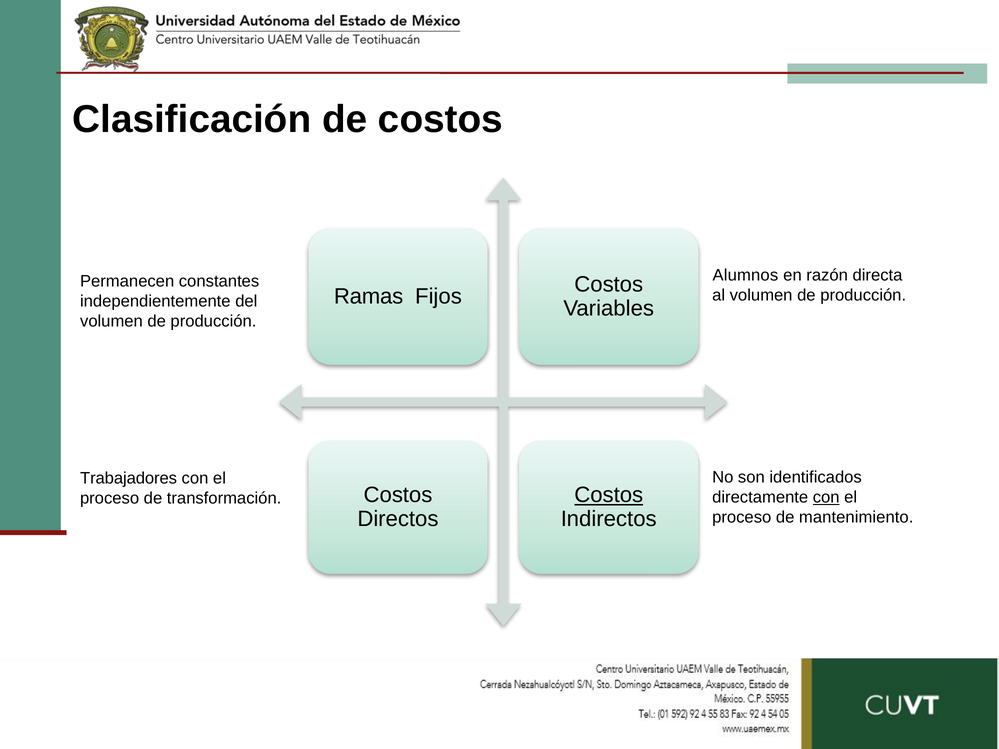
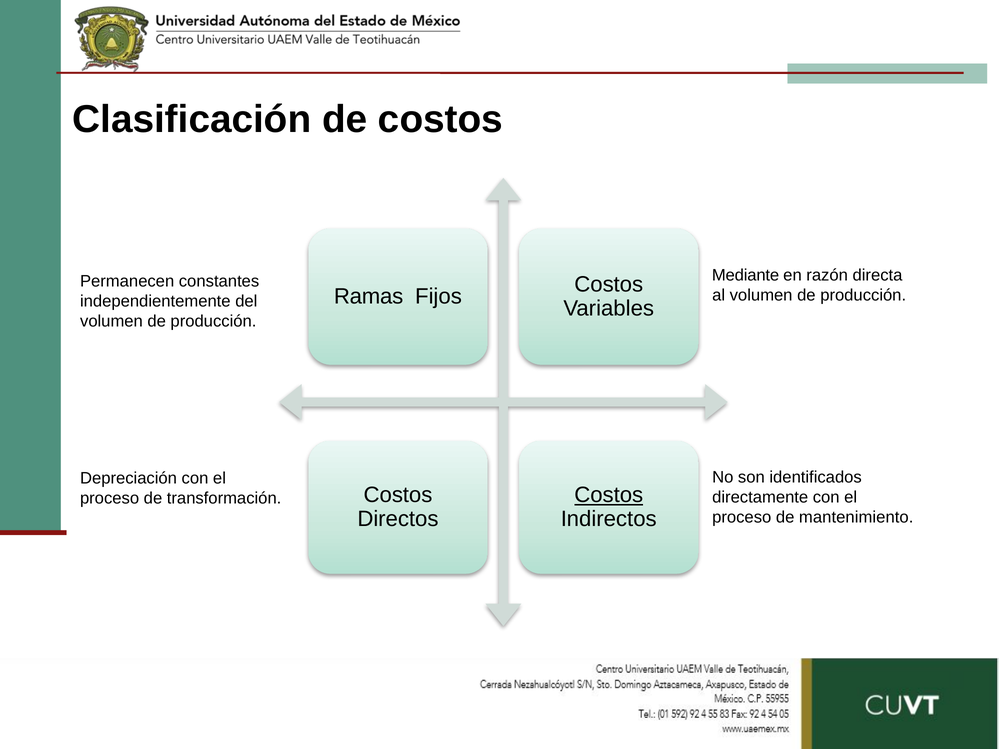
Alumnos: Alumnos -> Mediante
Trabajadores: Trabajadores -> Depreciación
con at (826, 497) underline: present -> none
